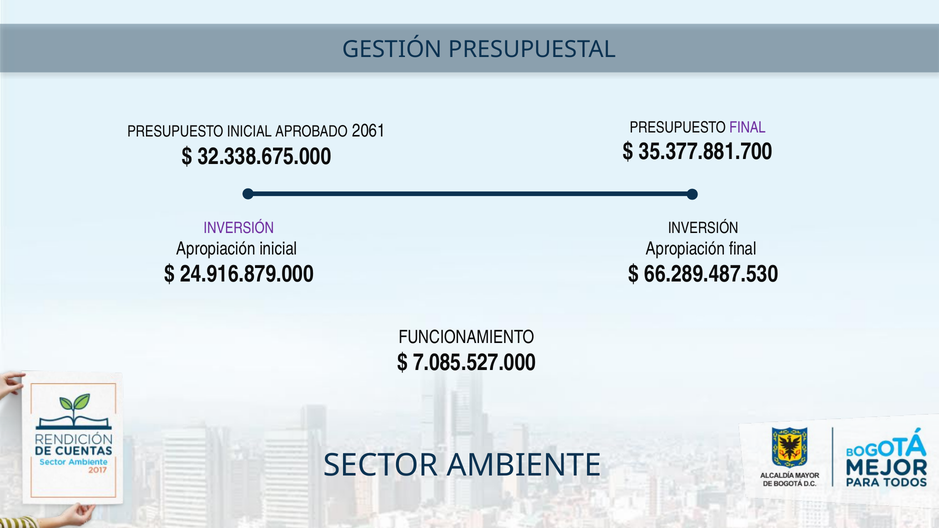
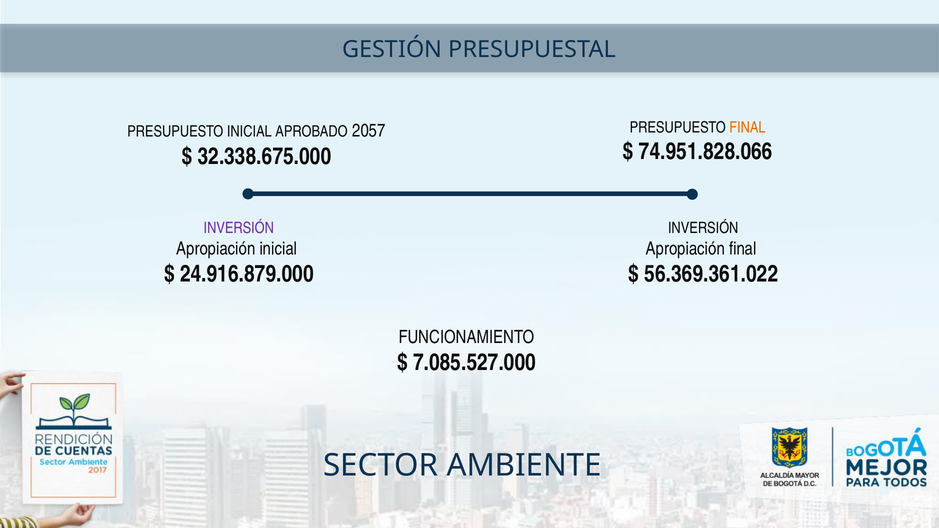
FINAL at (747, 128) colour: purple -> orange
2061: 2061 -> 2057
35.377.881.700: 35.377.881.700 -> 74.951.828.066
66.289.487.530: 66.289.487.530 -> 56.369.361.022
